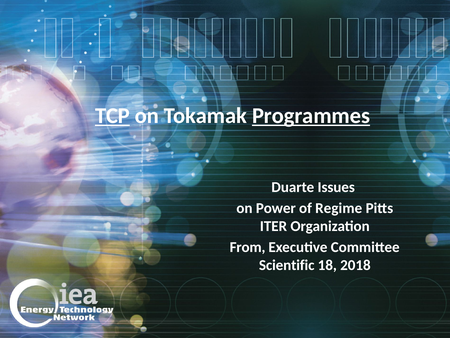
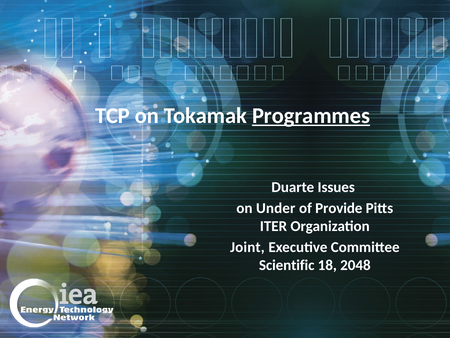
TCP underline: present -> none
Power: Power -> Under
Regime: Regime -> Provide
From: From -> Joint
2018: 2018 -> 2048
